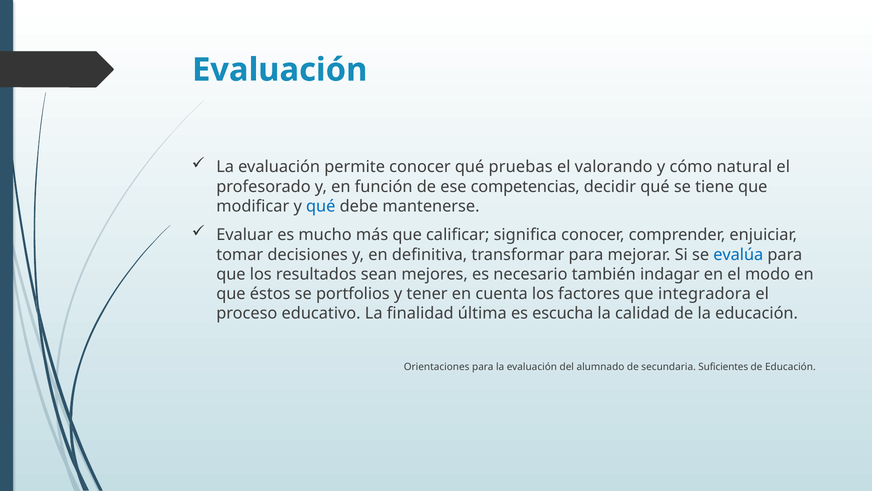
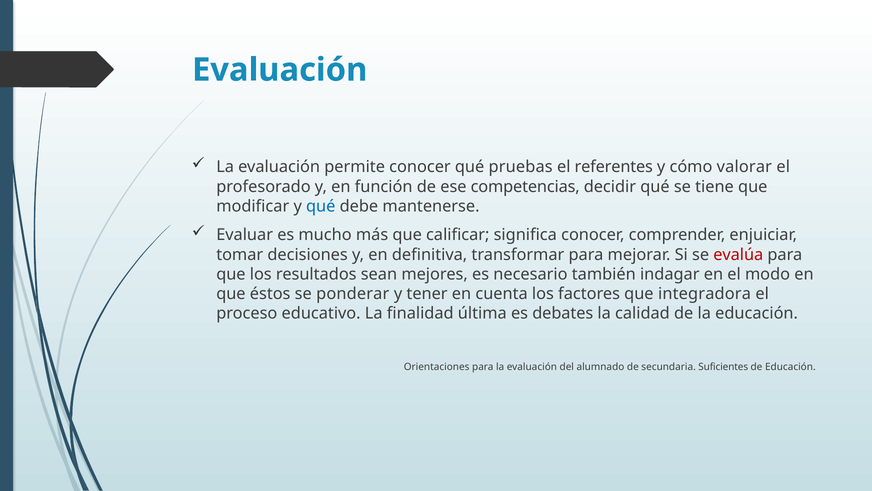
valorando: valorando -> referentes
natural: natural -> valorar
evalúa colour: blue -> red
portfolios: portfolios -> ponderar
escucha: escucha -> debates
